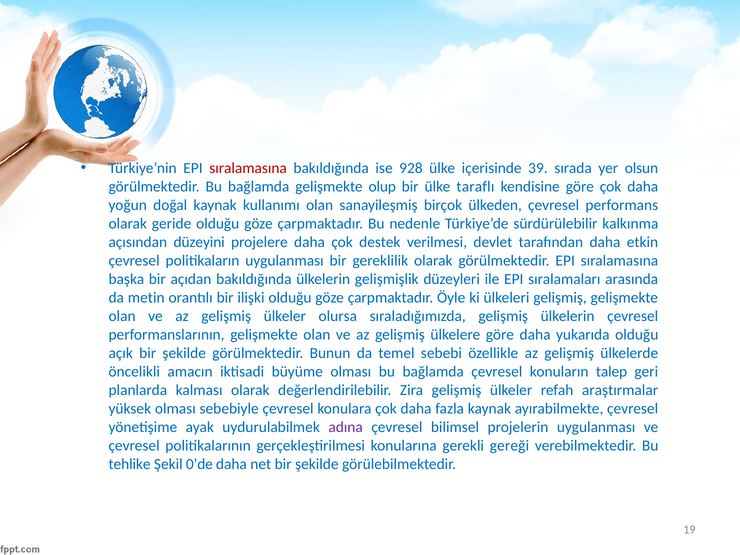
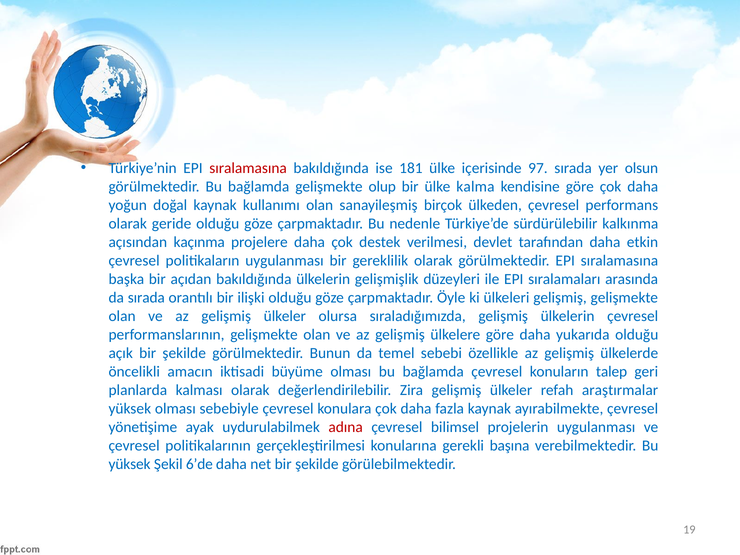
928: 928 -> 181
39: 39 -> 97
taraflı: taraflı -> kalma
düzeyini: düzeyini -> kaçınma
da metin: metin -> sırada
adına colour: purple -> red
gereği: gereği -> başına
tehlike at (130, 464): tehlike -> yüksek
0’de: 0’de -> 6’de
